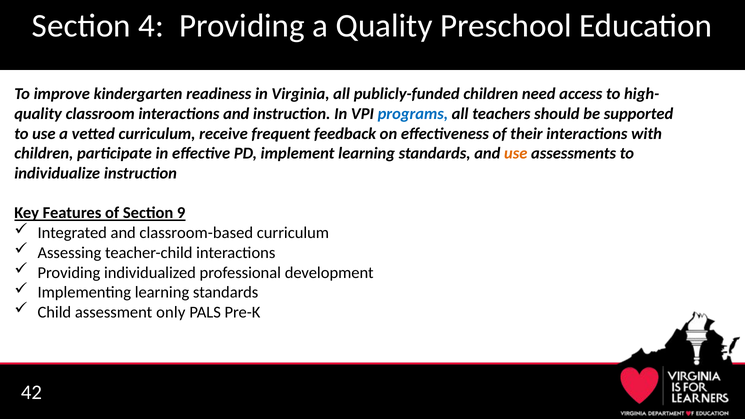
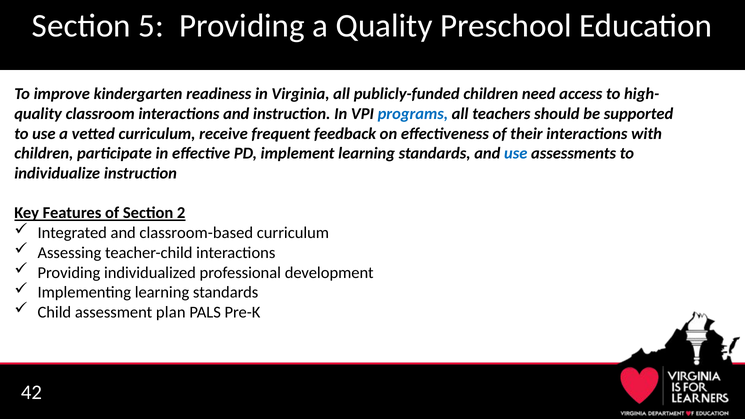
4: 4 -> 5
use at (516, 153) colour: orange -> blue
9: 9 -> 2
only: only -> plan
